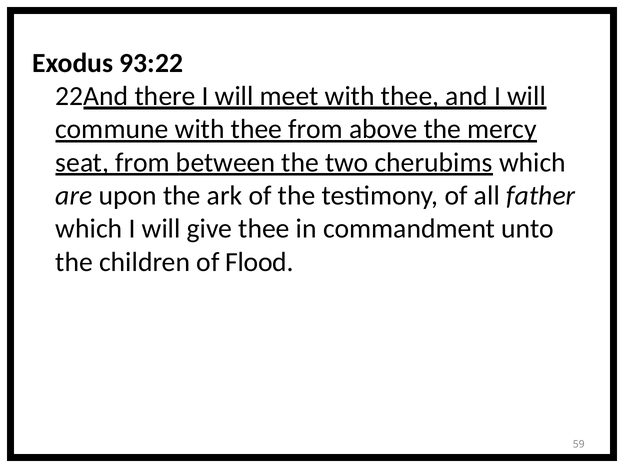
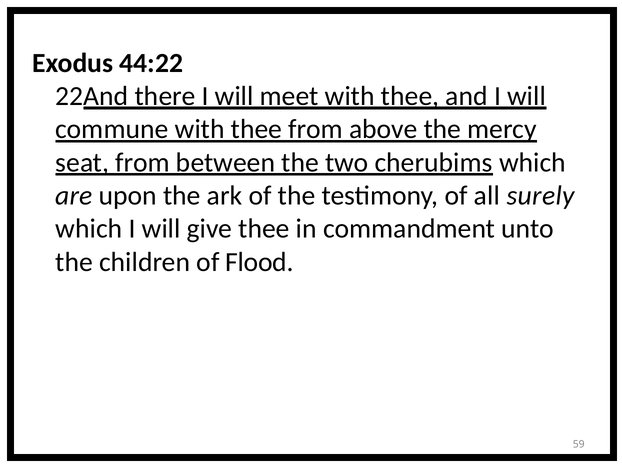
93:22: 93:22 -> 44:22
father: father -> surely
